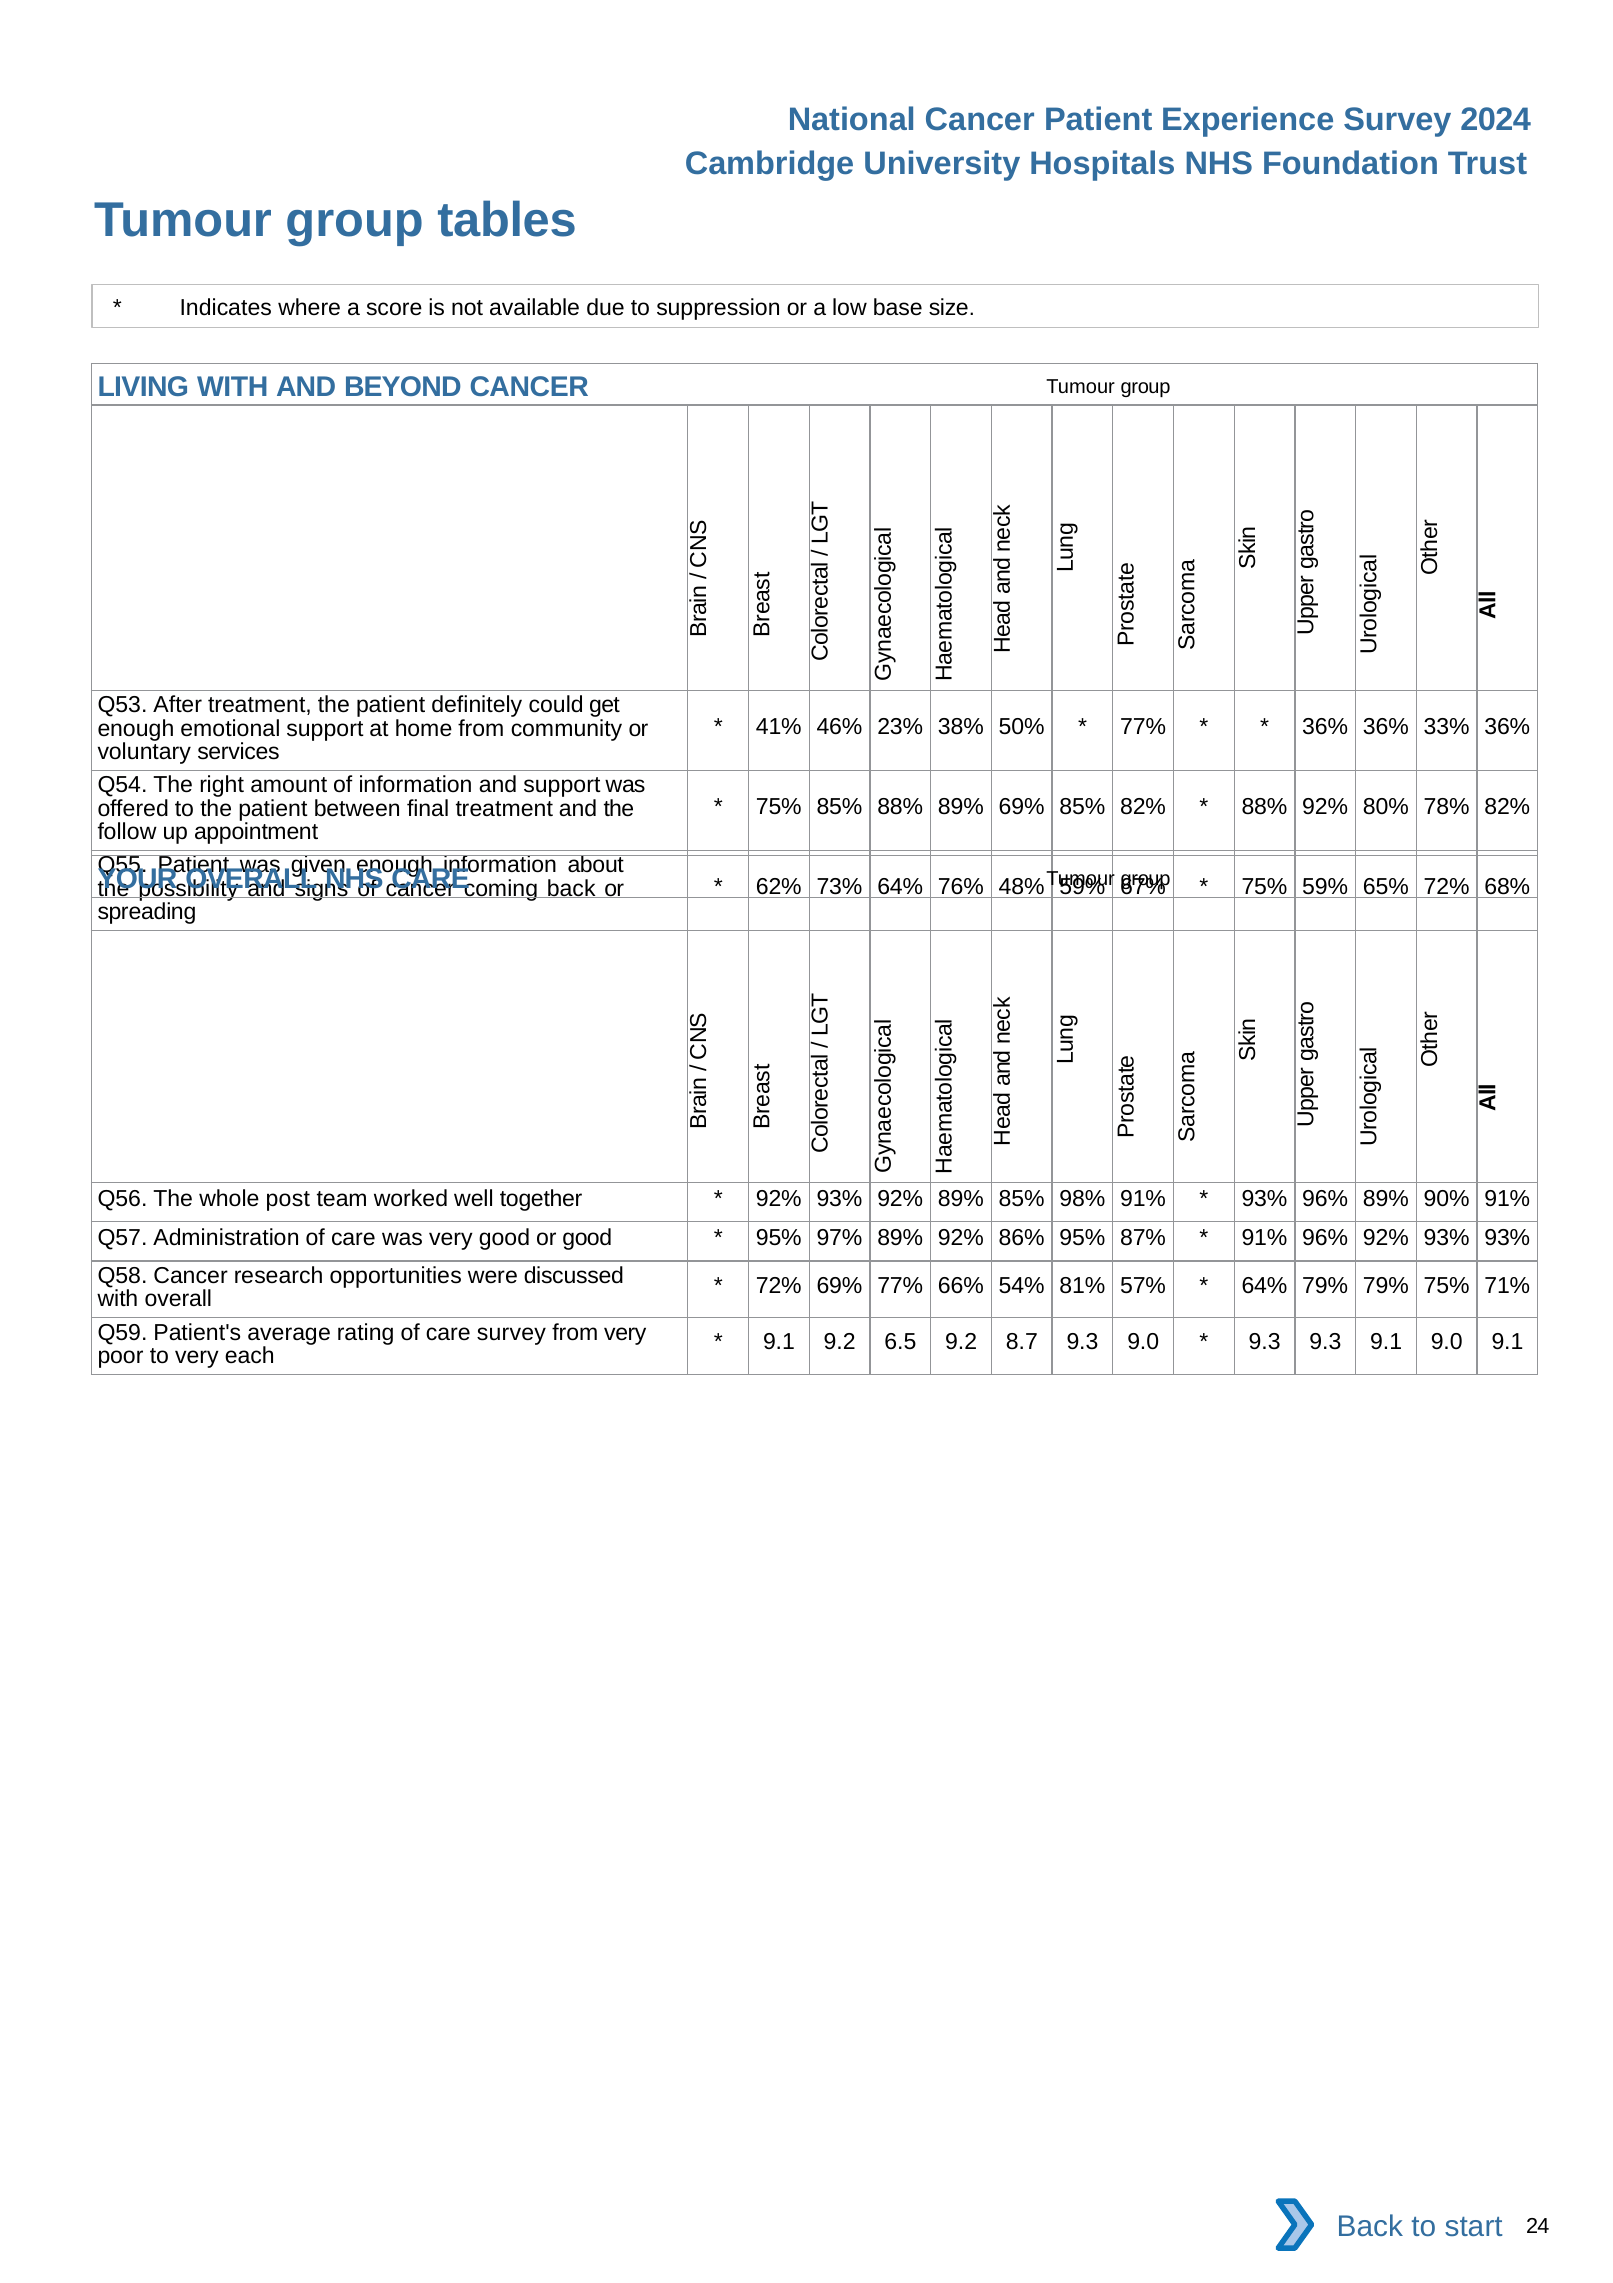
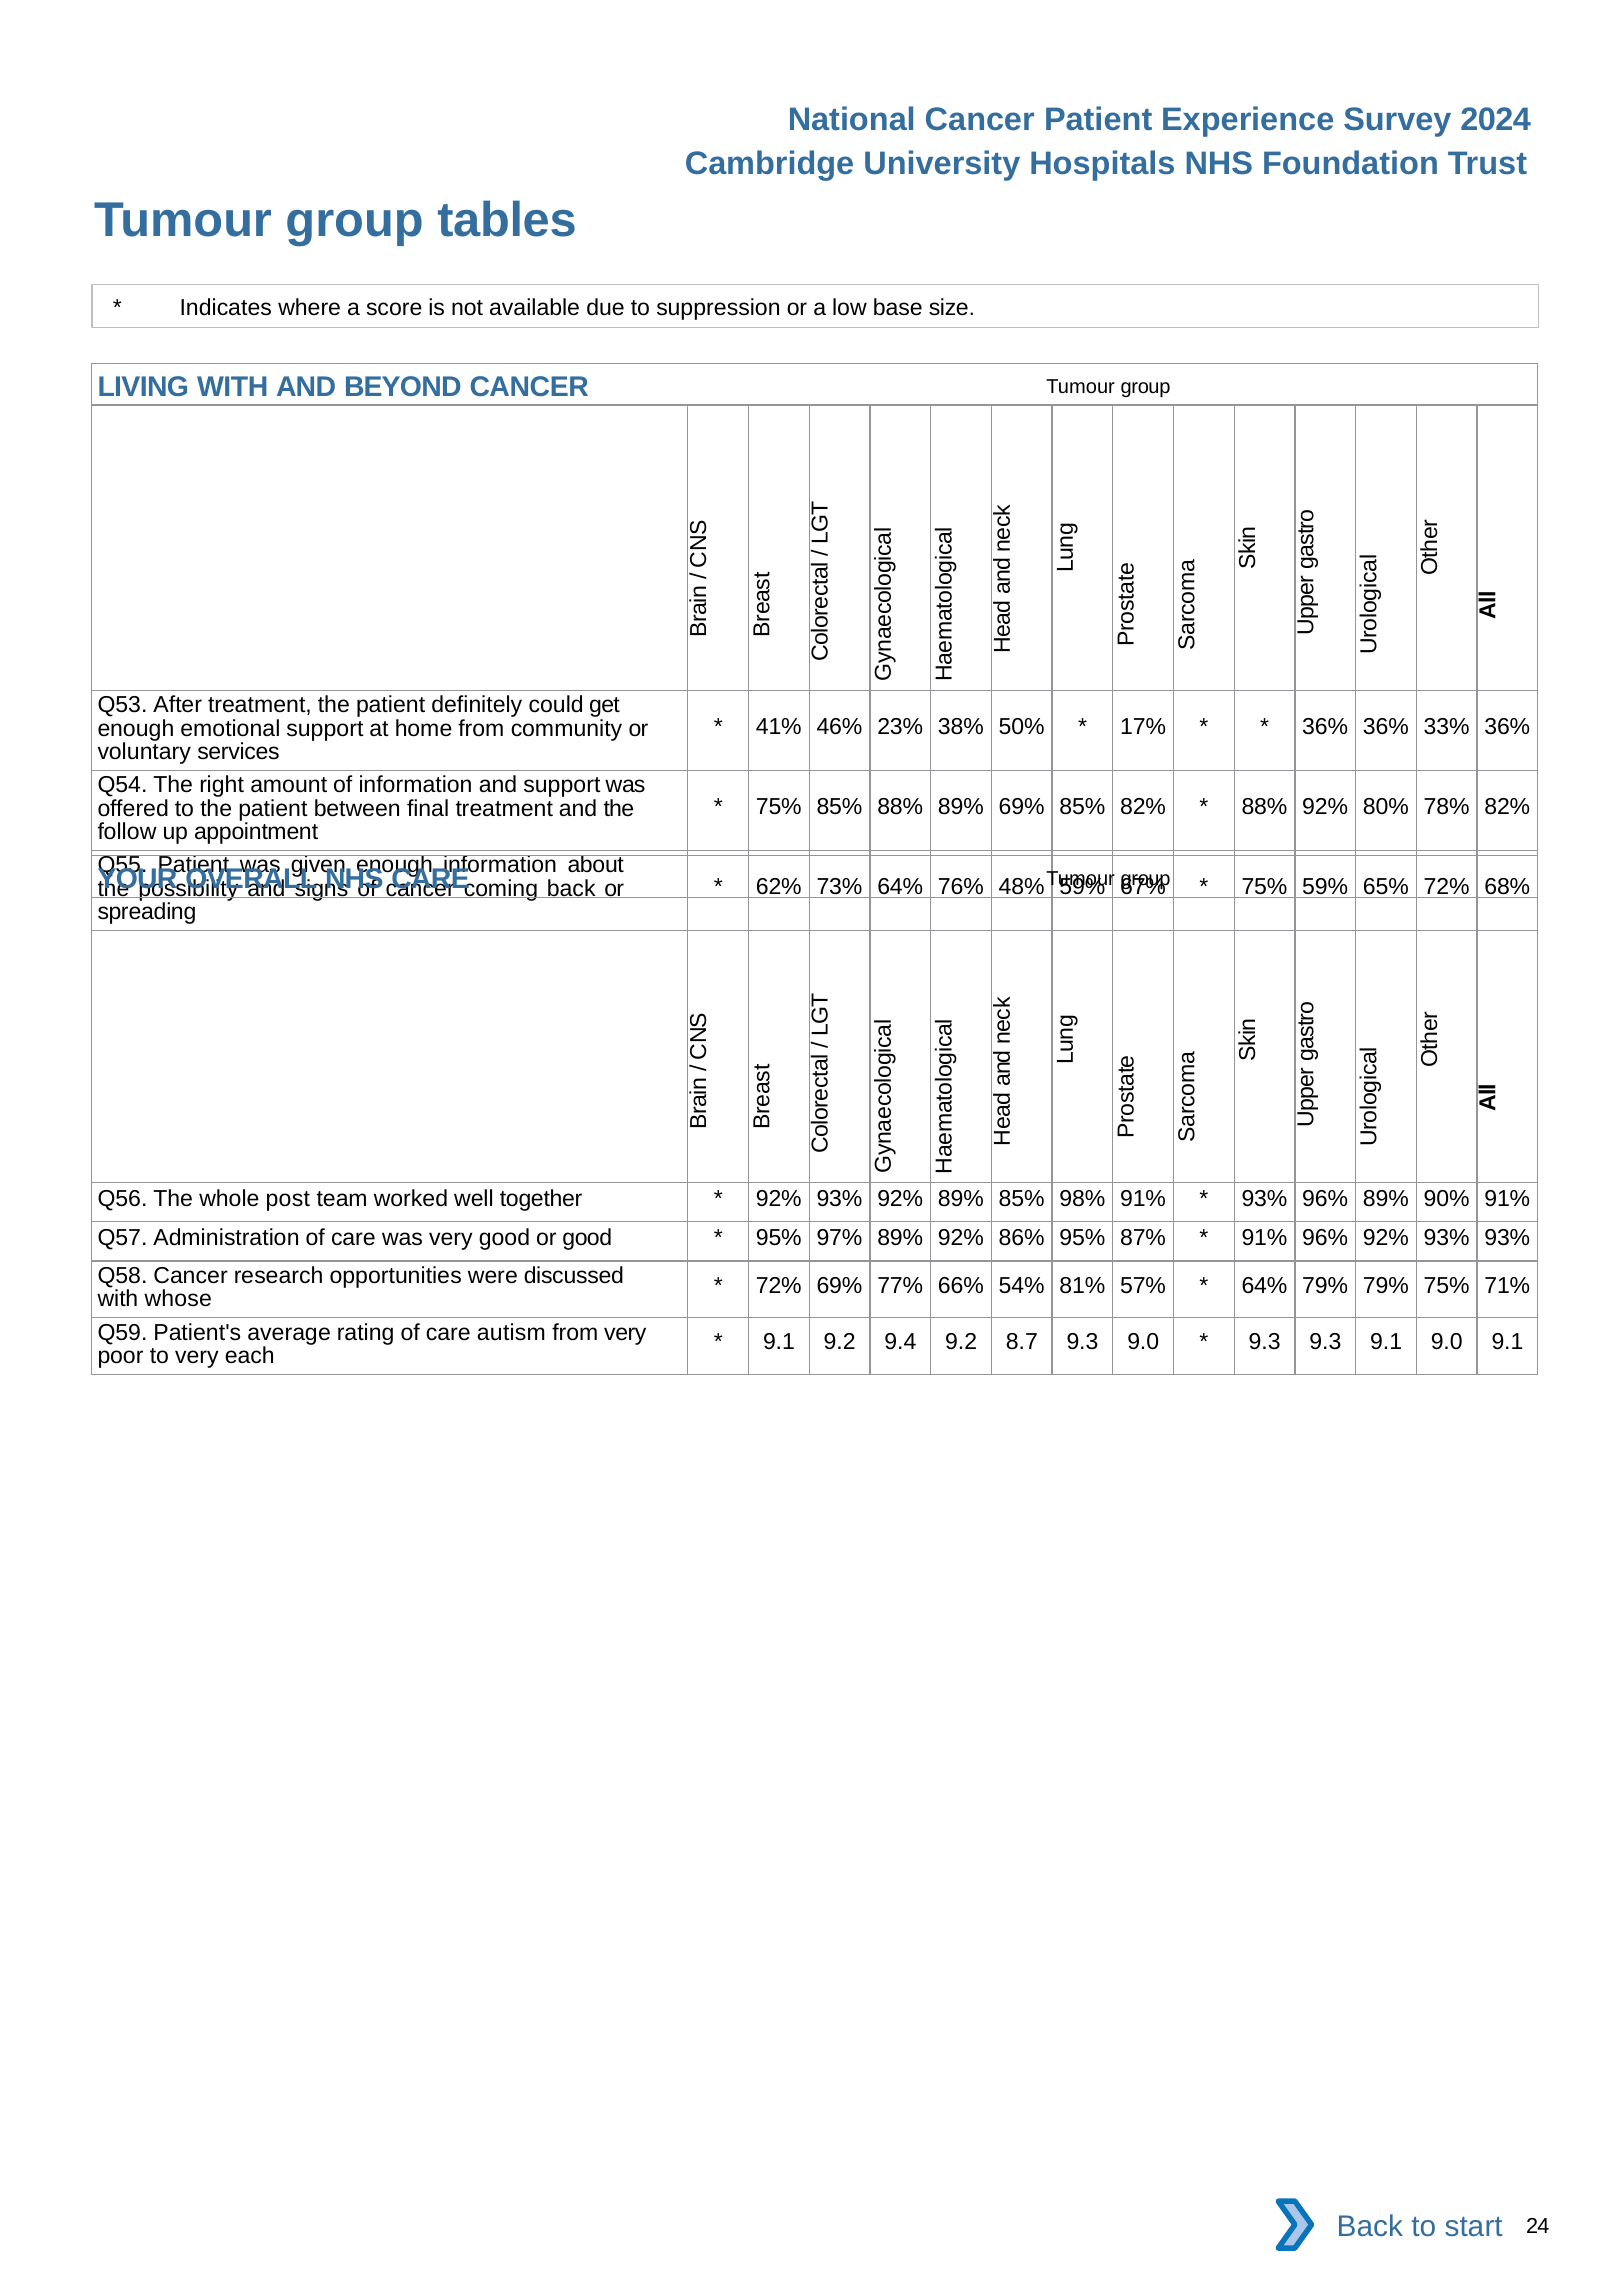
77% at (1143, 727): 77% -> 17%
with overall: overall -> whose
care survey: survey -> autism
6.5: 6.5 -> 9.4
